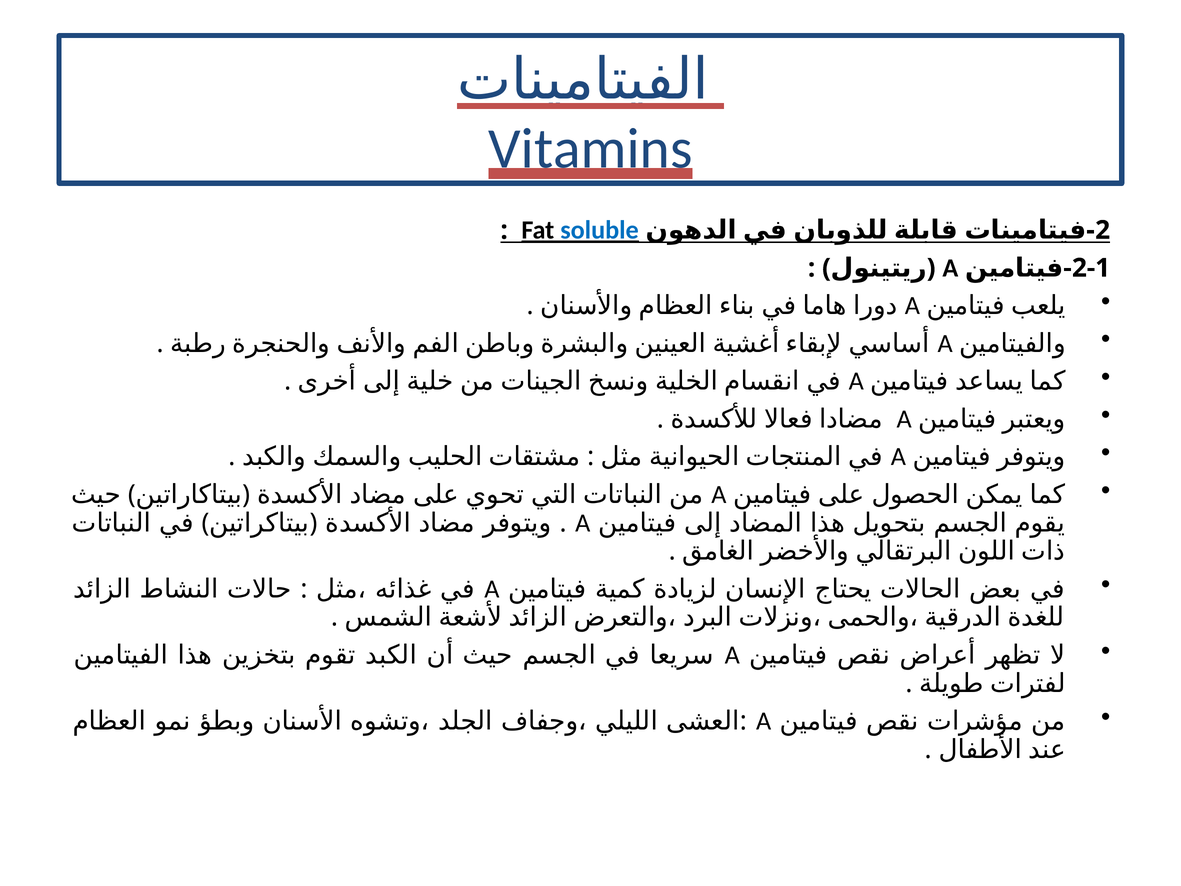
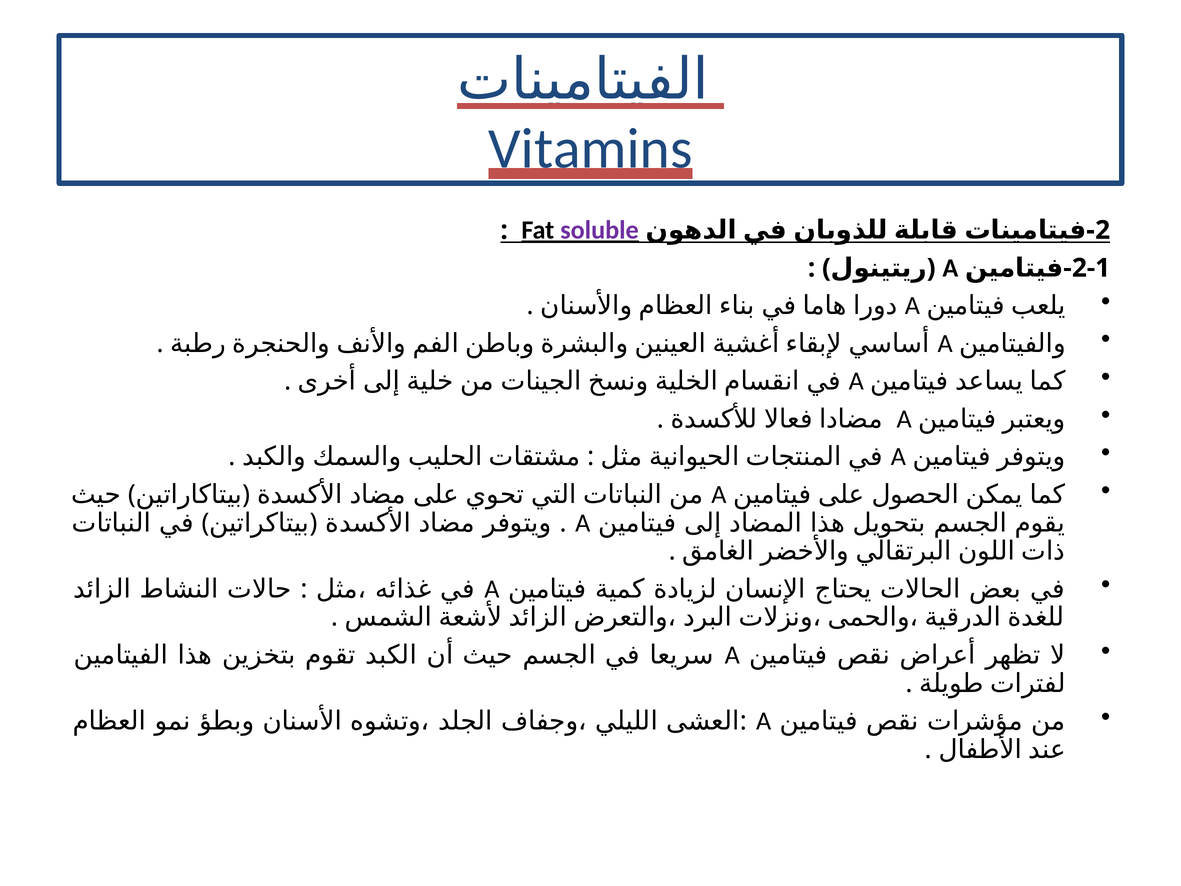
soluble colour: blue -> purple
